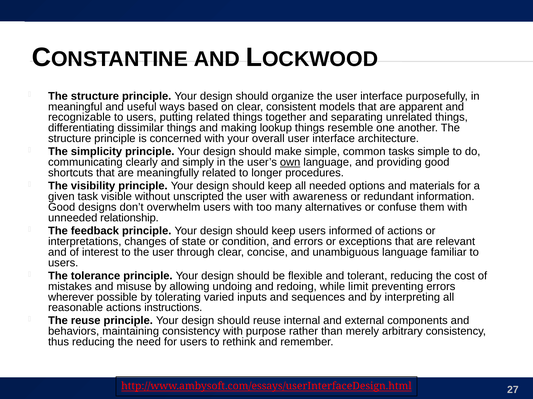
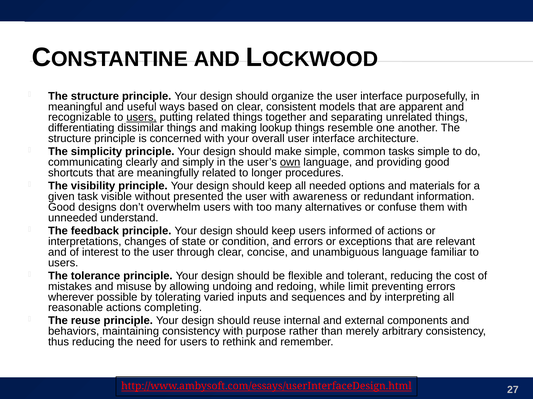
users at (141, 118) underline: none -> present
unscripted: unscripted -> presented
relationship: relationship -> understand
instructions: instructions -> completing
